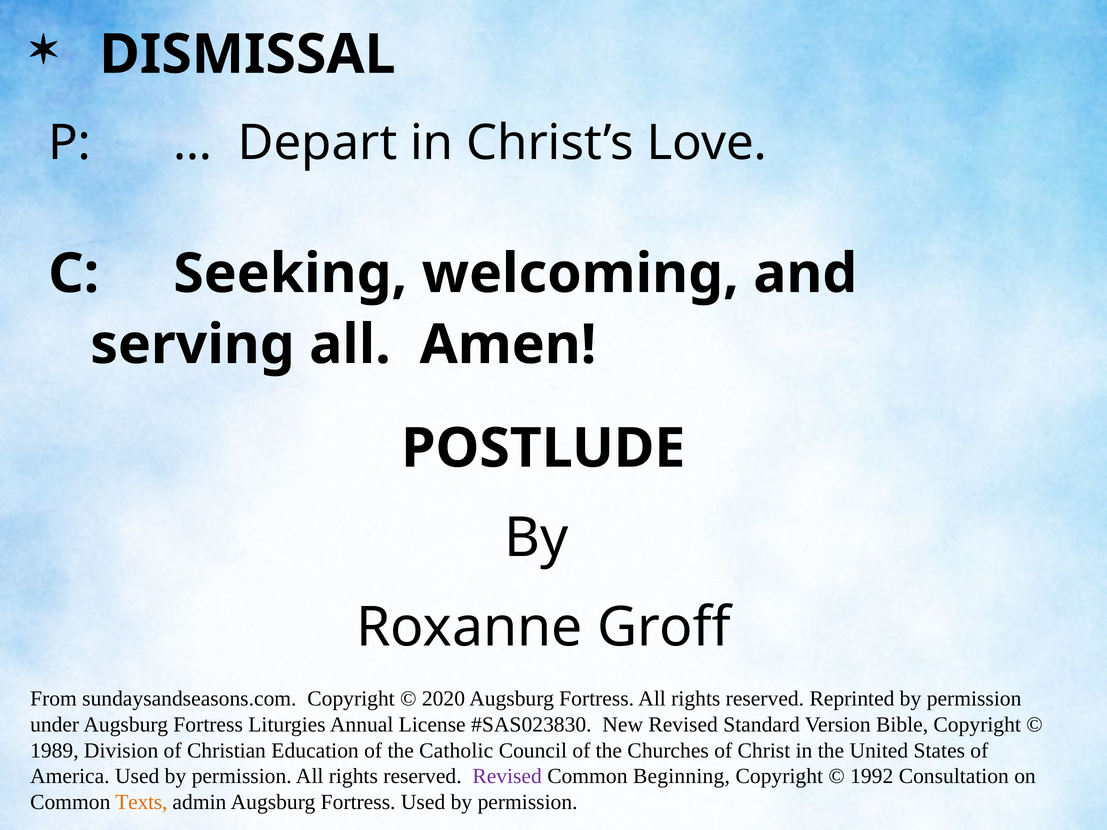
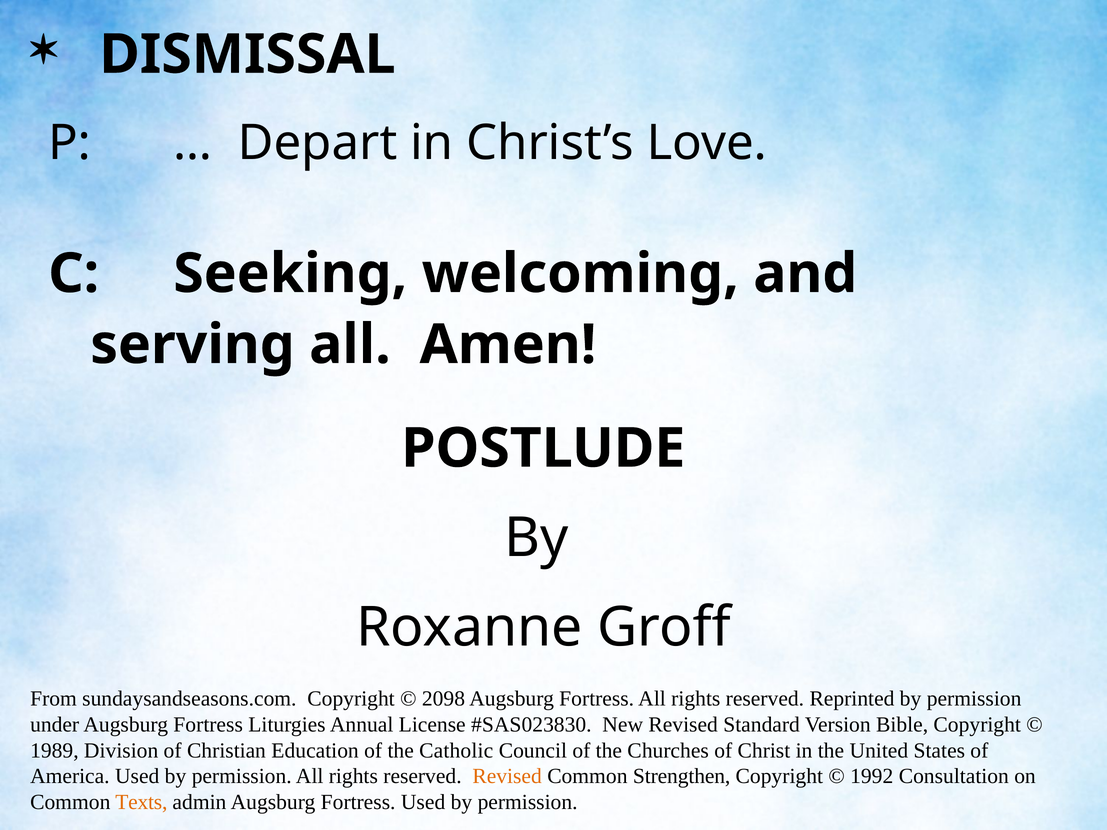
2020: 2020 -> 2098
Revised at (507, 777) colour: purple -> orange
Beginning: Beginning -> Strengthen
